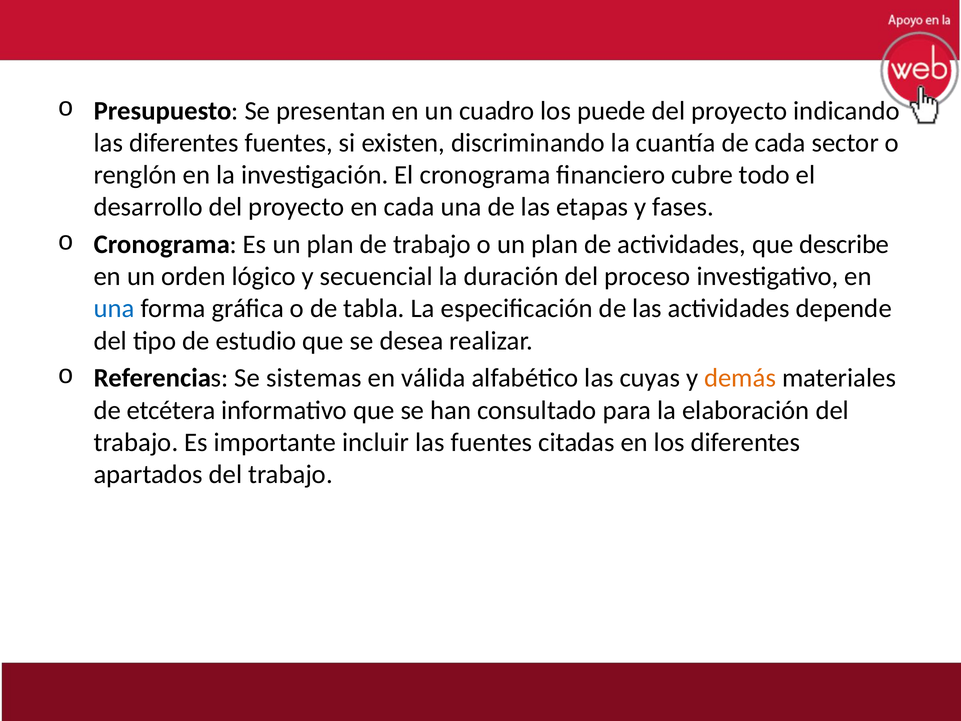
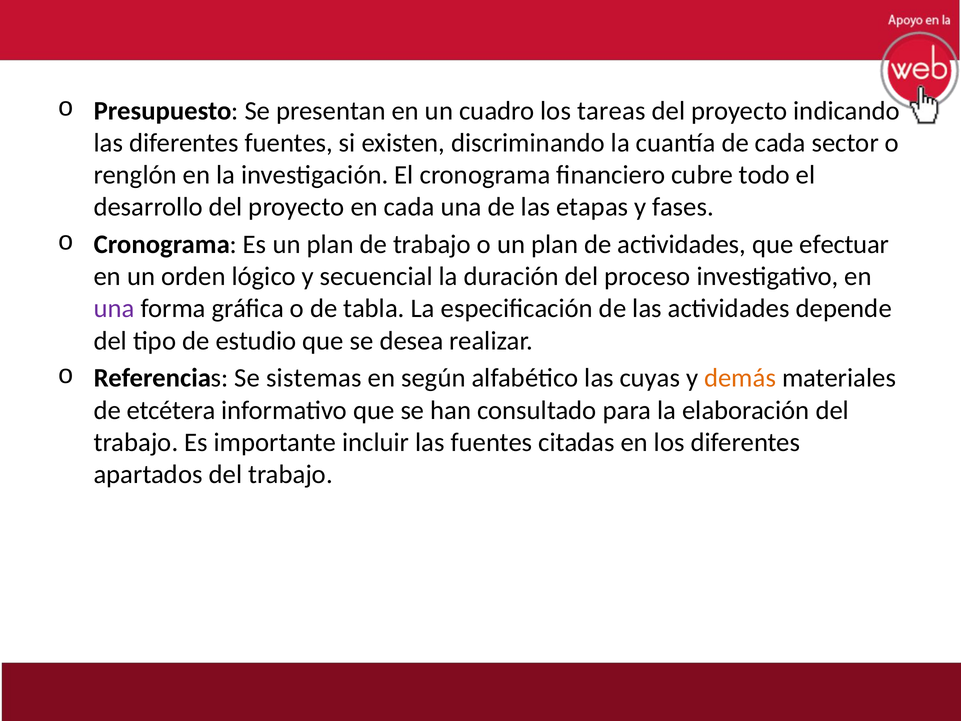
puede: puede -> tareas
describe: describe -> efectuar
una at (114, 309) colour: blue -> purple
válida: válida -> según
